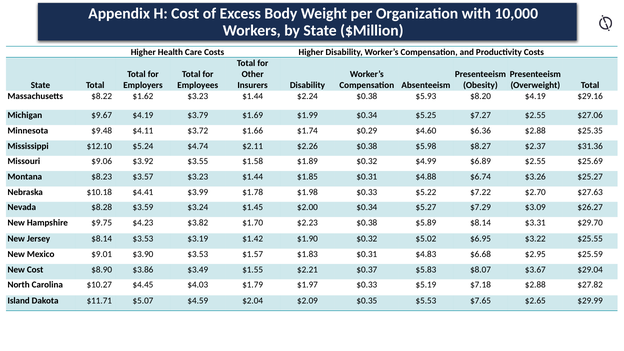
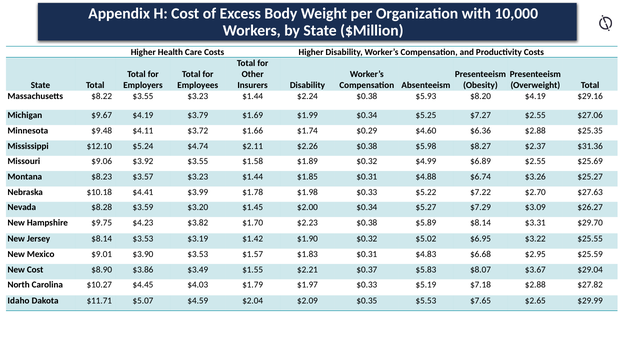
$8.22 $1.62: $1.62 -> $3.55
$3.24: $3.24 -> $3.20
Island: Island -> Idaho
